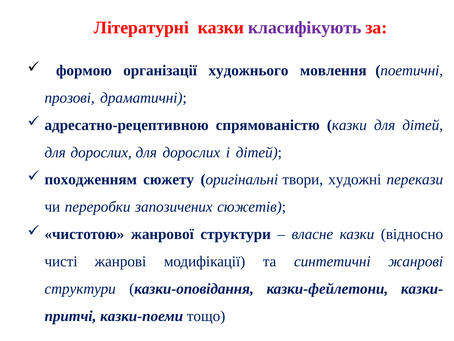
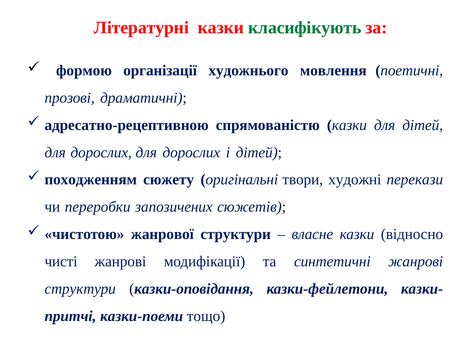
класифікують colour: purple -> green
